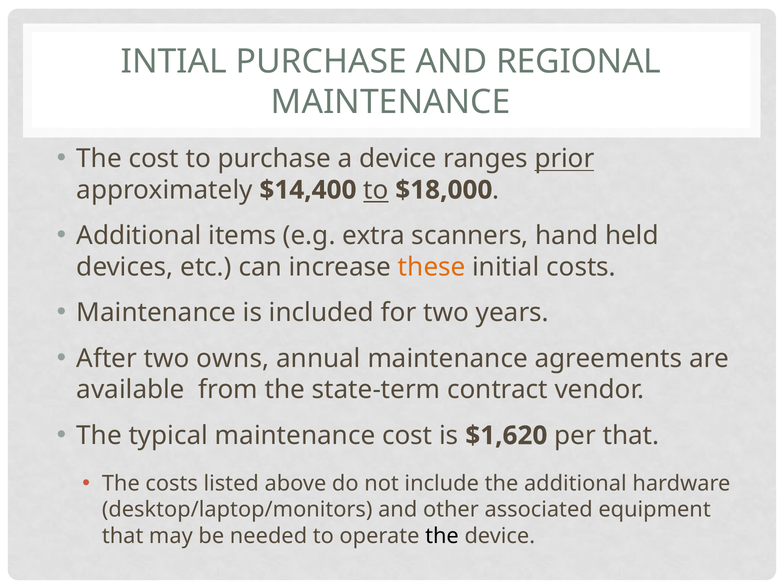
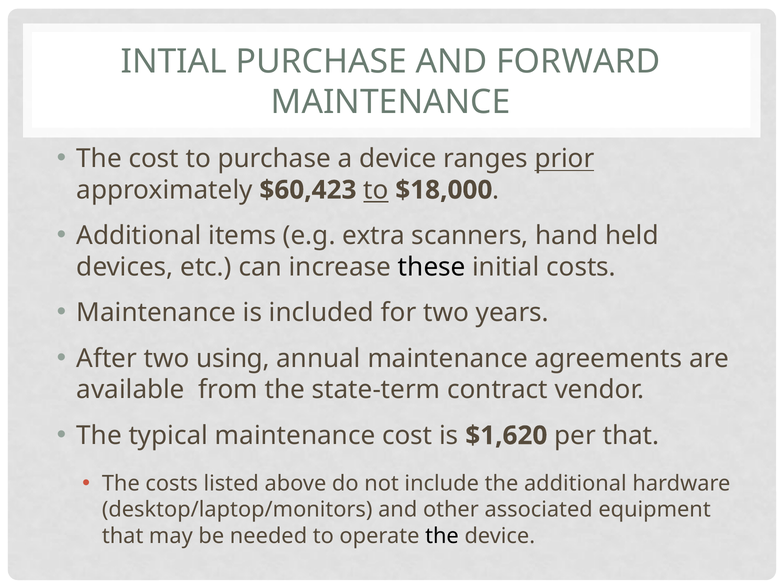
REGIONAL: REGIONAL -> FORWARD
$14,400: $14,400 -> $60,423
these colour: orange -> black
owns: owns -> using
